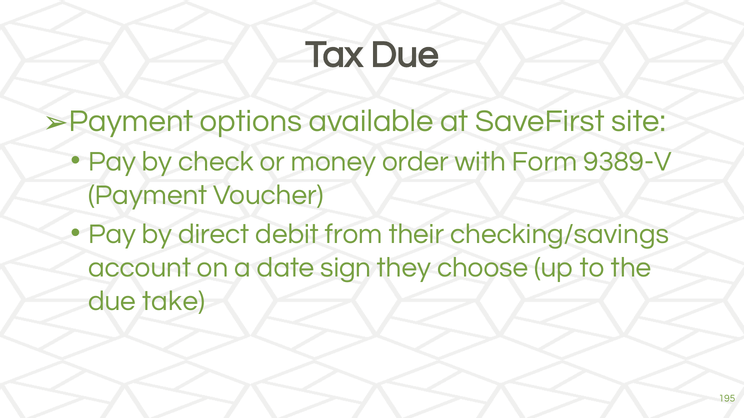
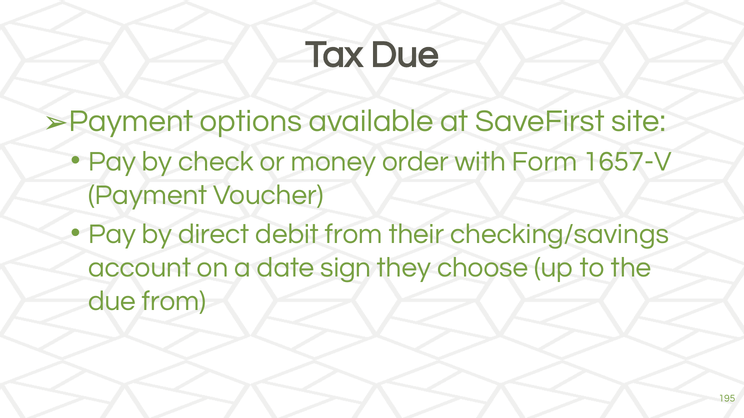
9389-V: 9389-V -> 1657-V
due take: take -> from
